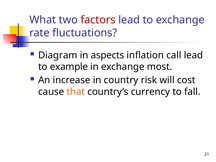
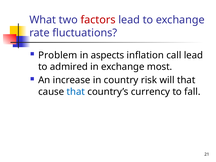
Diagram: Diagram -> Problem
example: example -> admired
will cost: cost -> that
that at (76, 92) colour: orange -> blue
